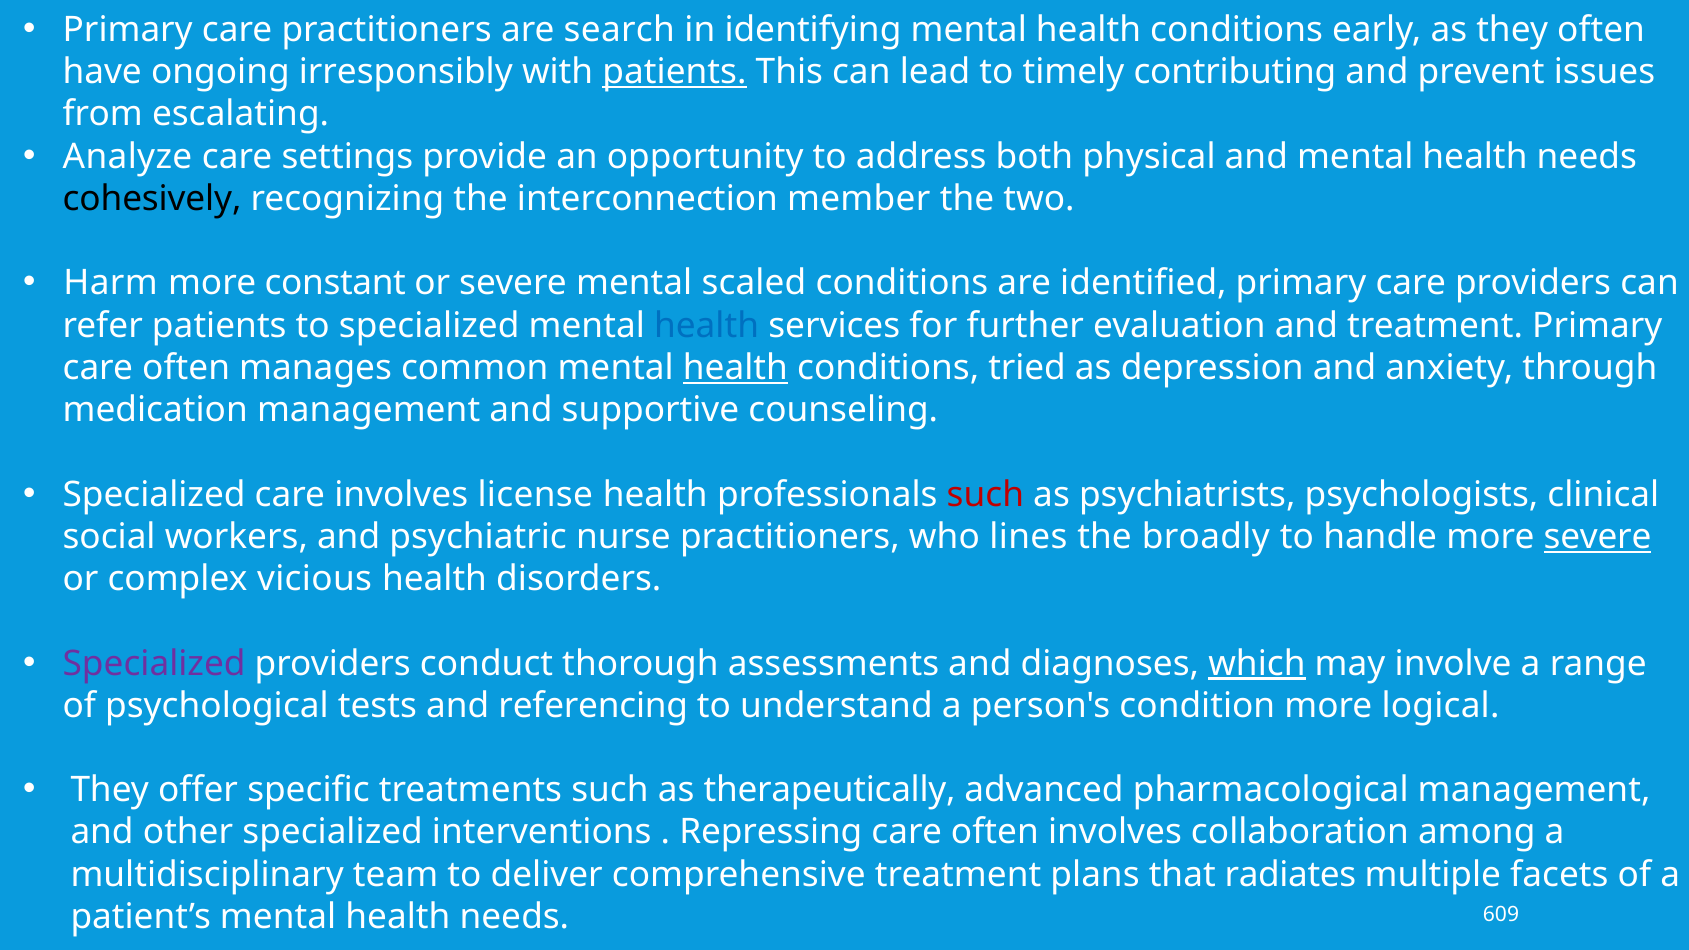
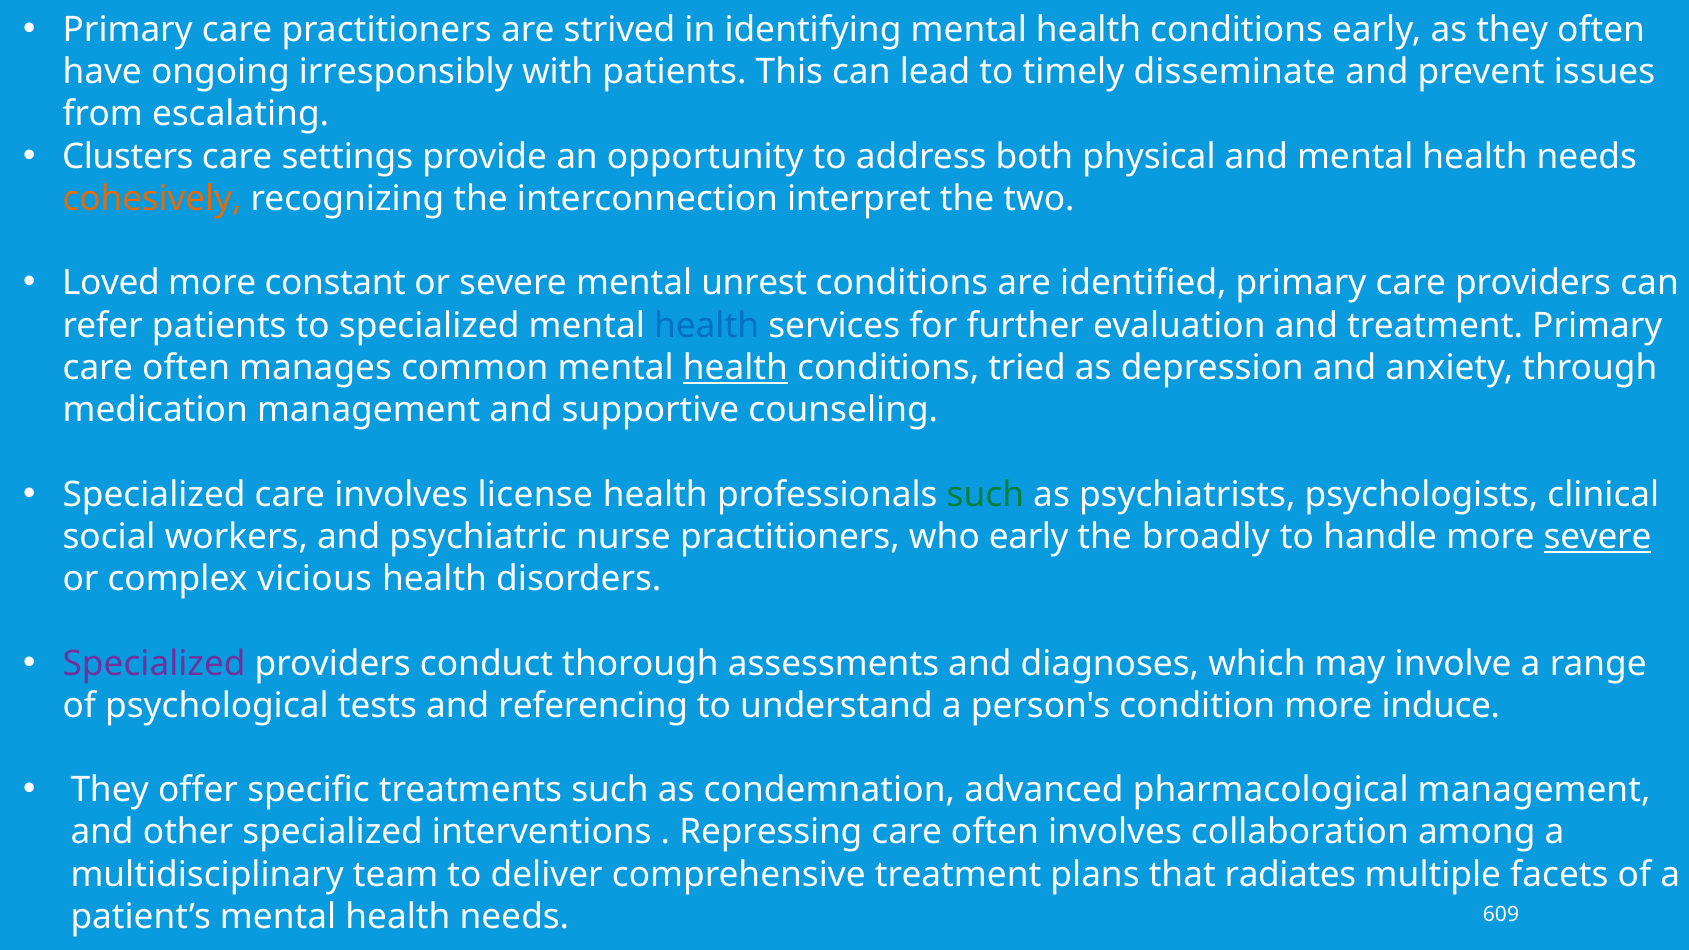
search: search -> strived
patients at (675, 72) underline: present -> none
contributing: contributing -> disseminate
Analyze: Analyze -> Clusters
cohesively colour: black -> orange
member: member -> interpret
Harm: Harm -> Loved
scaled: scaled -> unrest
such at (985, 494) colour: red -> green
who lines: lines -> early
which underline: present -> none
logical: logical -> induce
therapeutically: therapeutically -> condemnation
